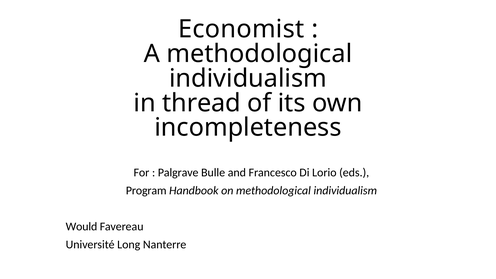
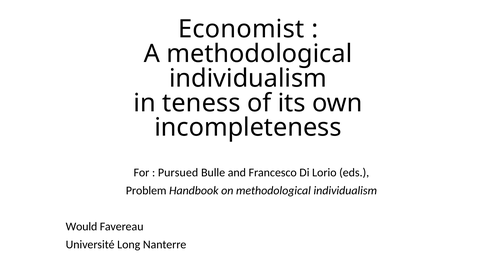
thread: thread -> teness
Palgrave: Palgrave -> Pursued
Program: Program -> Problem
